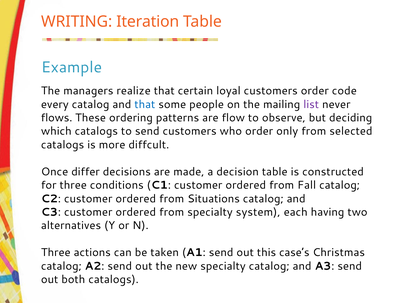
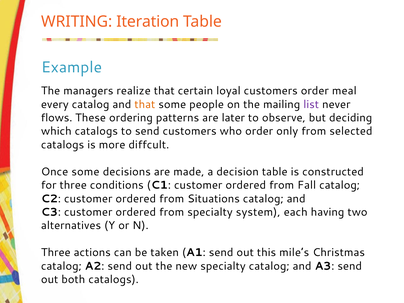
code: code -> meal
that at (145, 104) colour: blue -> orange
flow: flow -> later
Once differ: differ -> some
case’s: case’s -> mile’s
